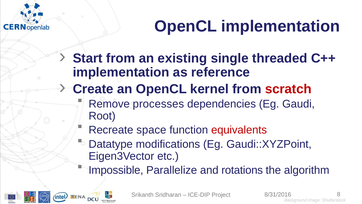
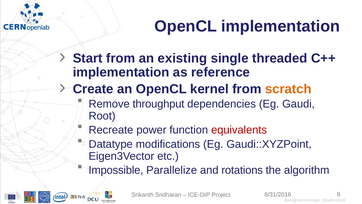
scratch colour: red -> orange
processes: processes -> throughput
space: space -> power
